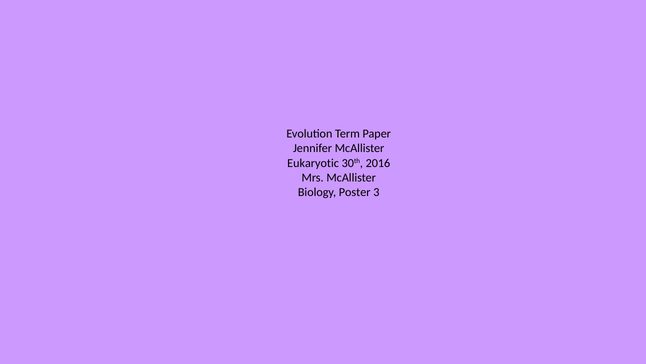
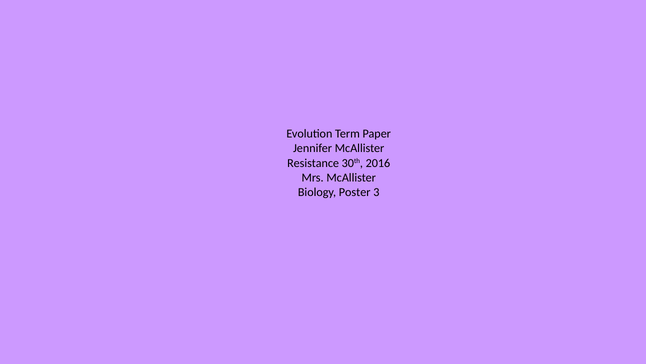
Eukaryotic: Eukaryotic -> Resistance
